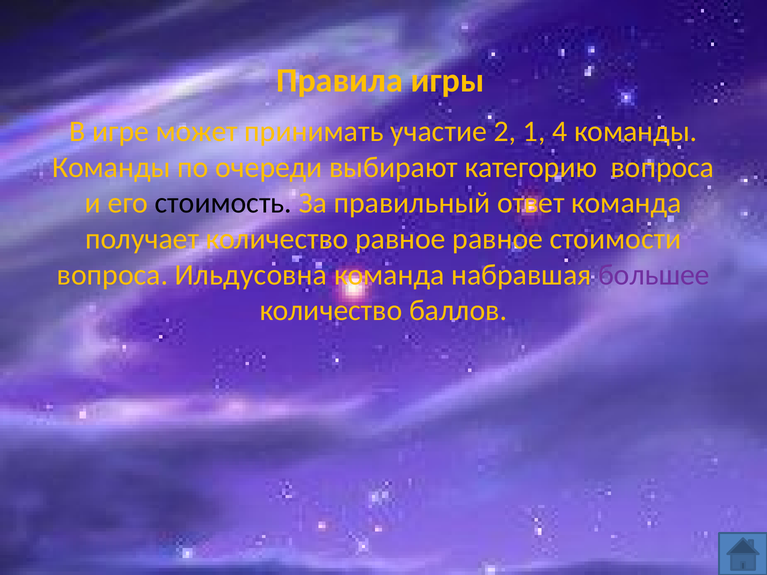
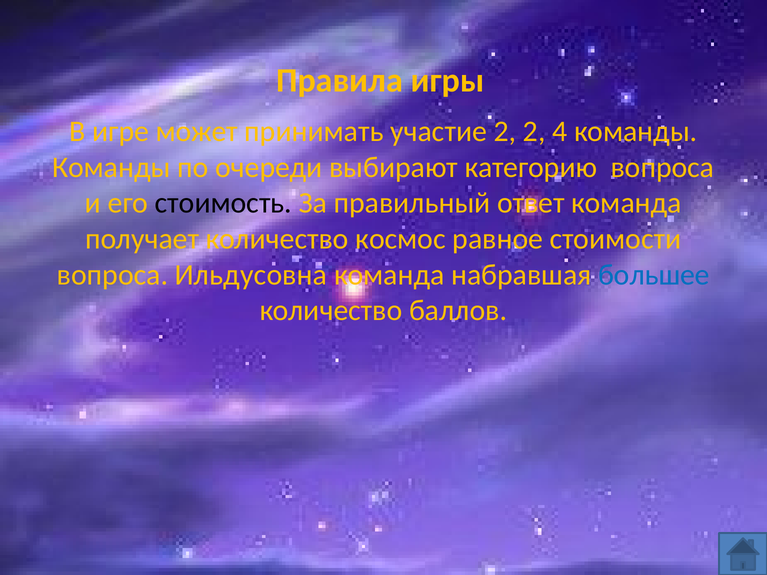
2 1: 1 -> 2
количество равное: равное -> космос
большее colour: purple -> blue
